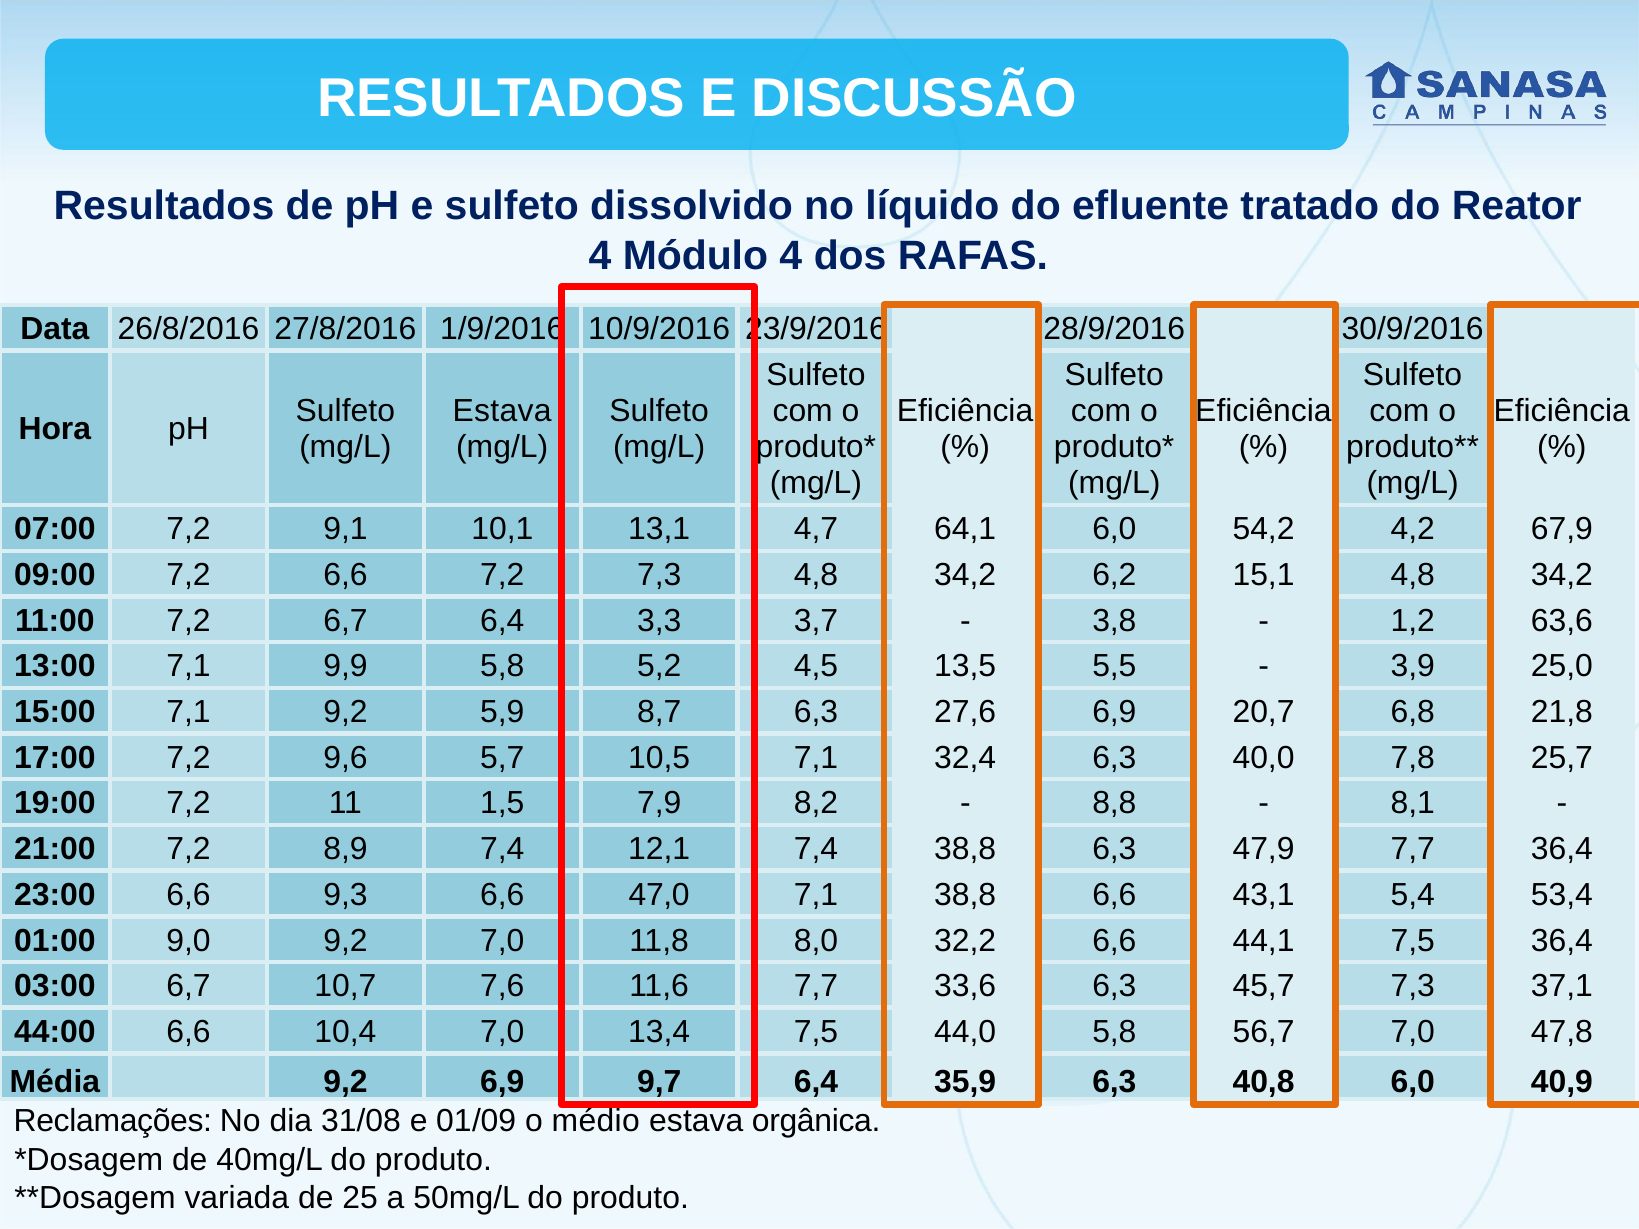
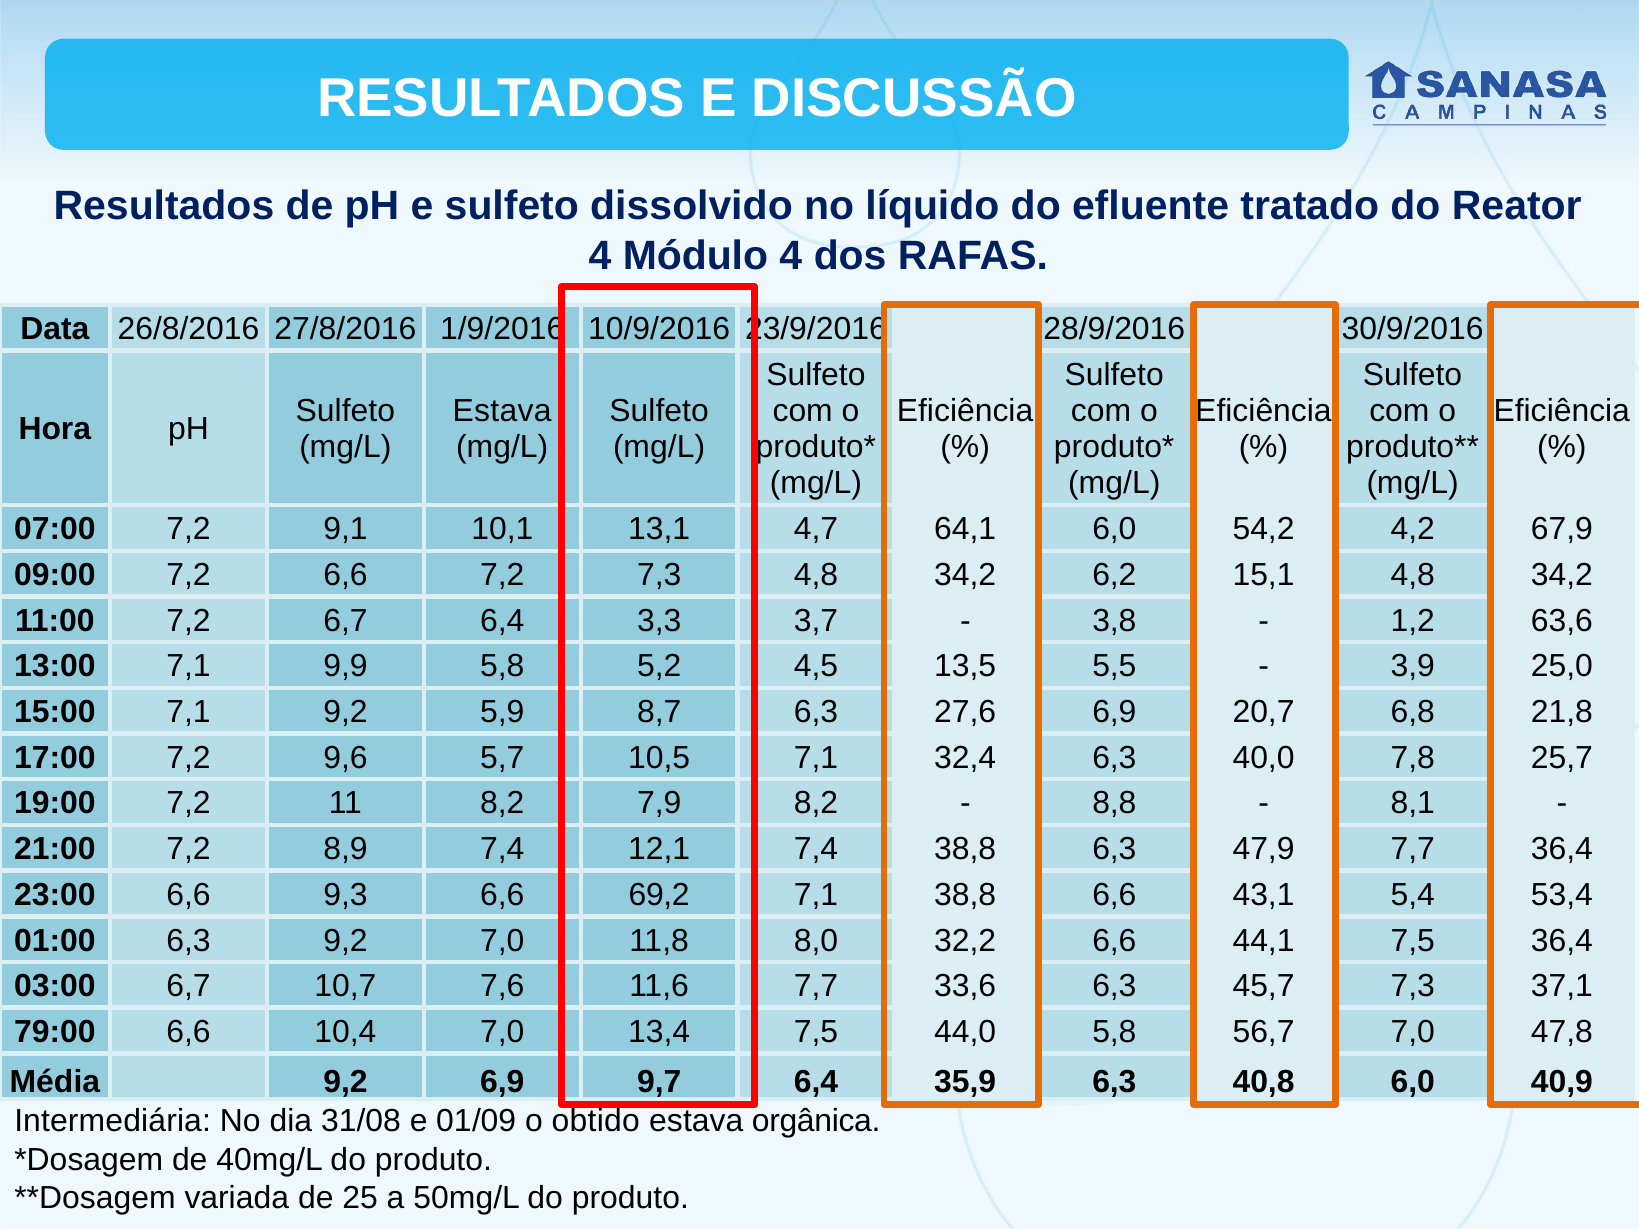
11 1,5: 1,5 -> 8,2
47,0: 47,0 -> 69,2
01:00 9,0: 9,0 -> 6,3
44:00: 44:00 -> 79:00
Reclamações: Reclamações -> Intermediária
médio: médio -> obtido
